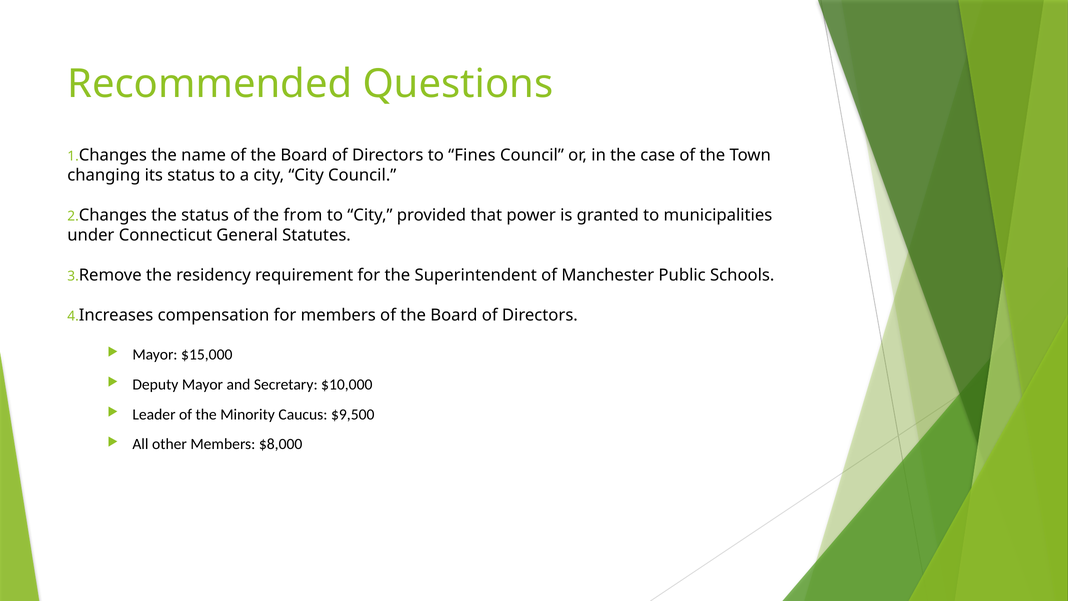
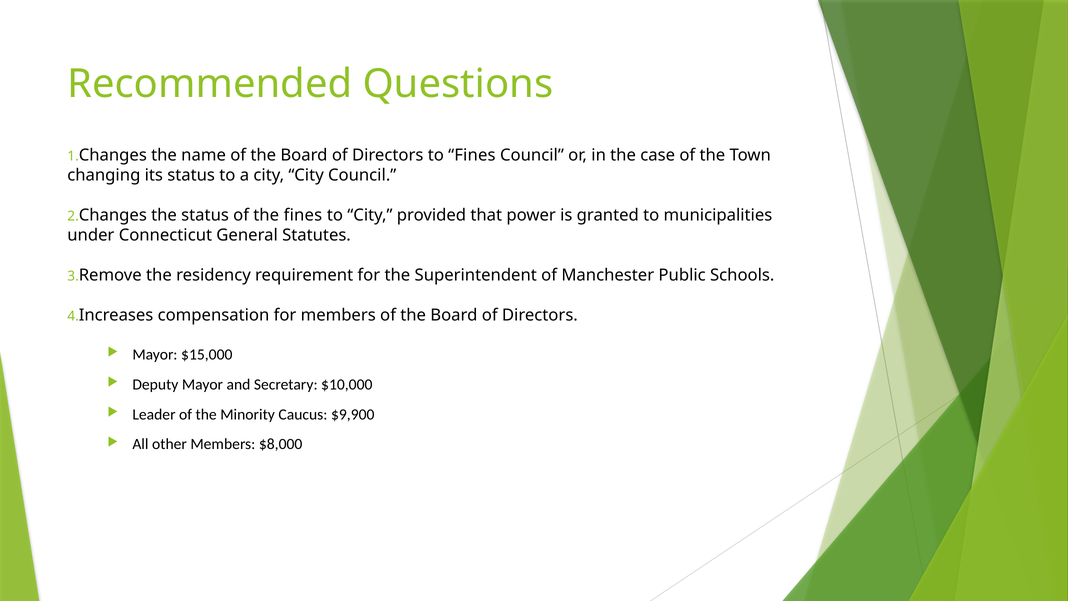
the from: from -> fines
$9,500: $9,500 -> $9,900
